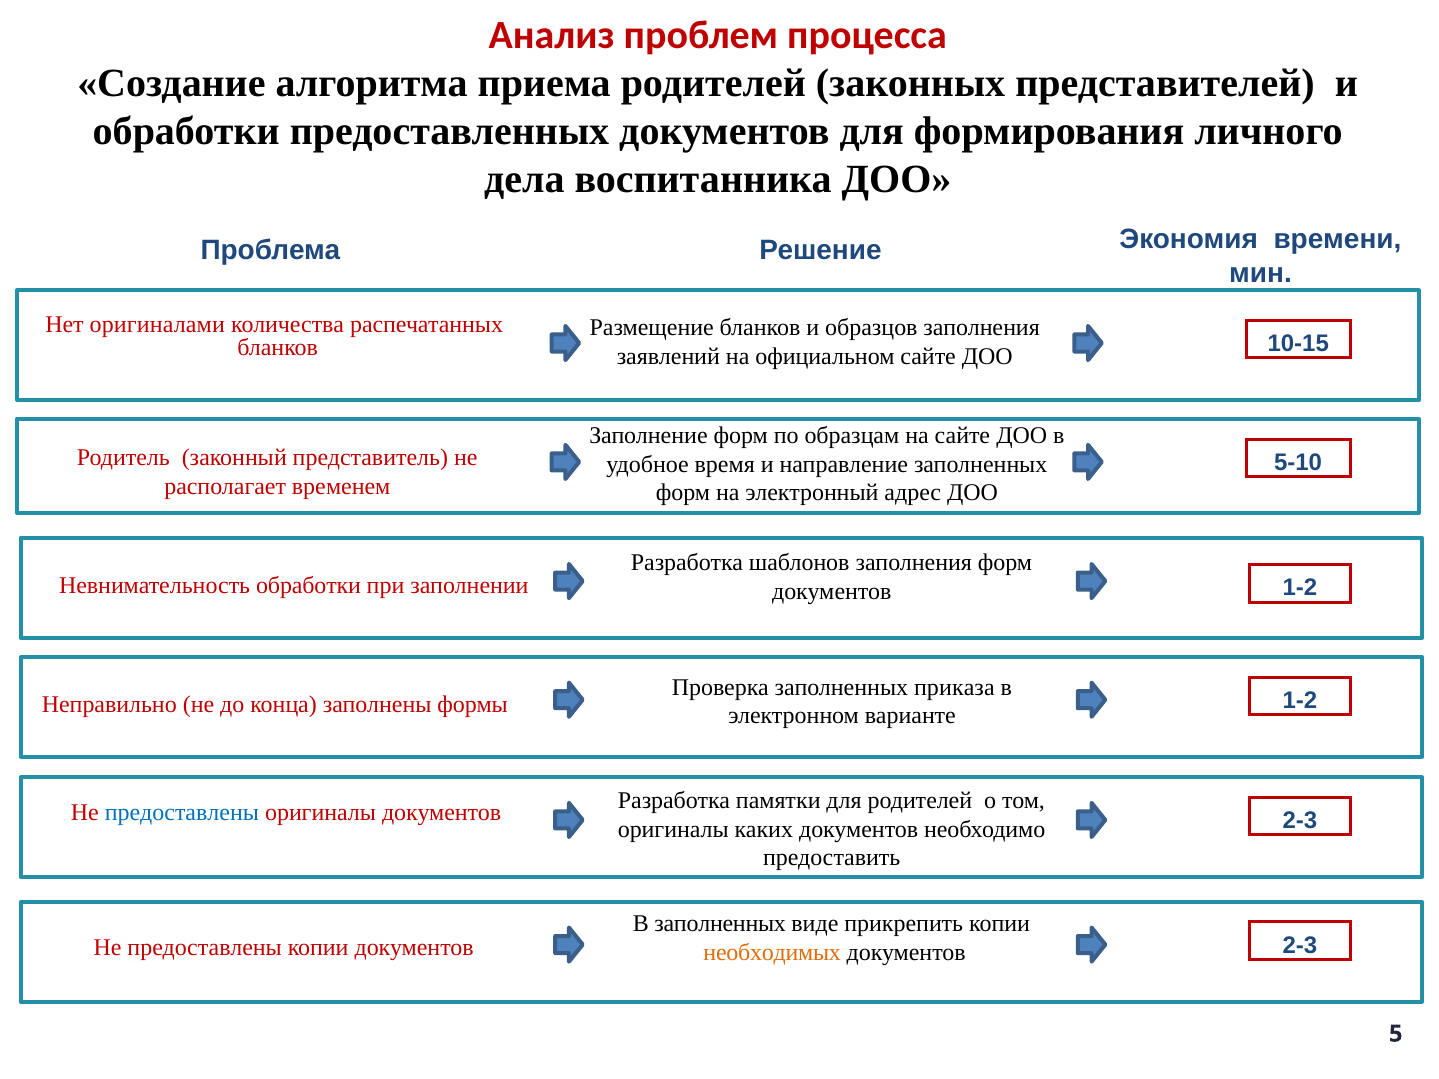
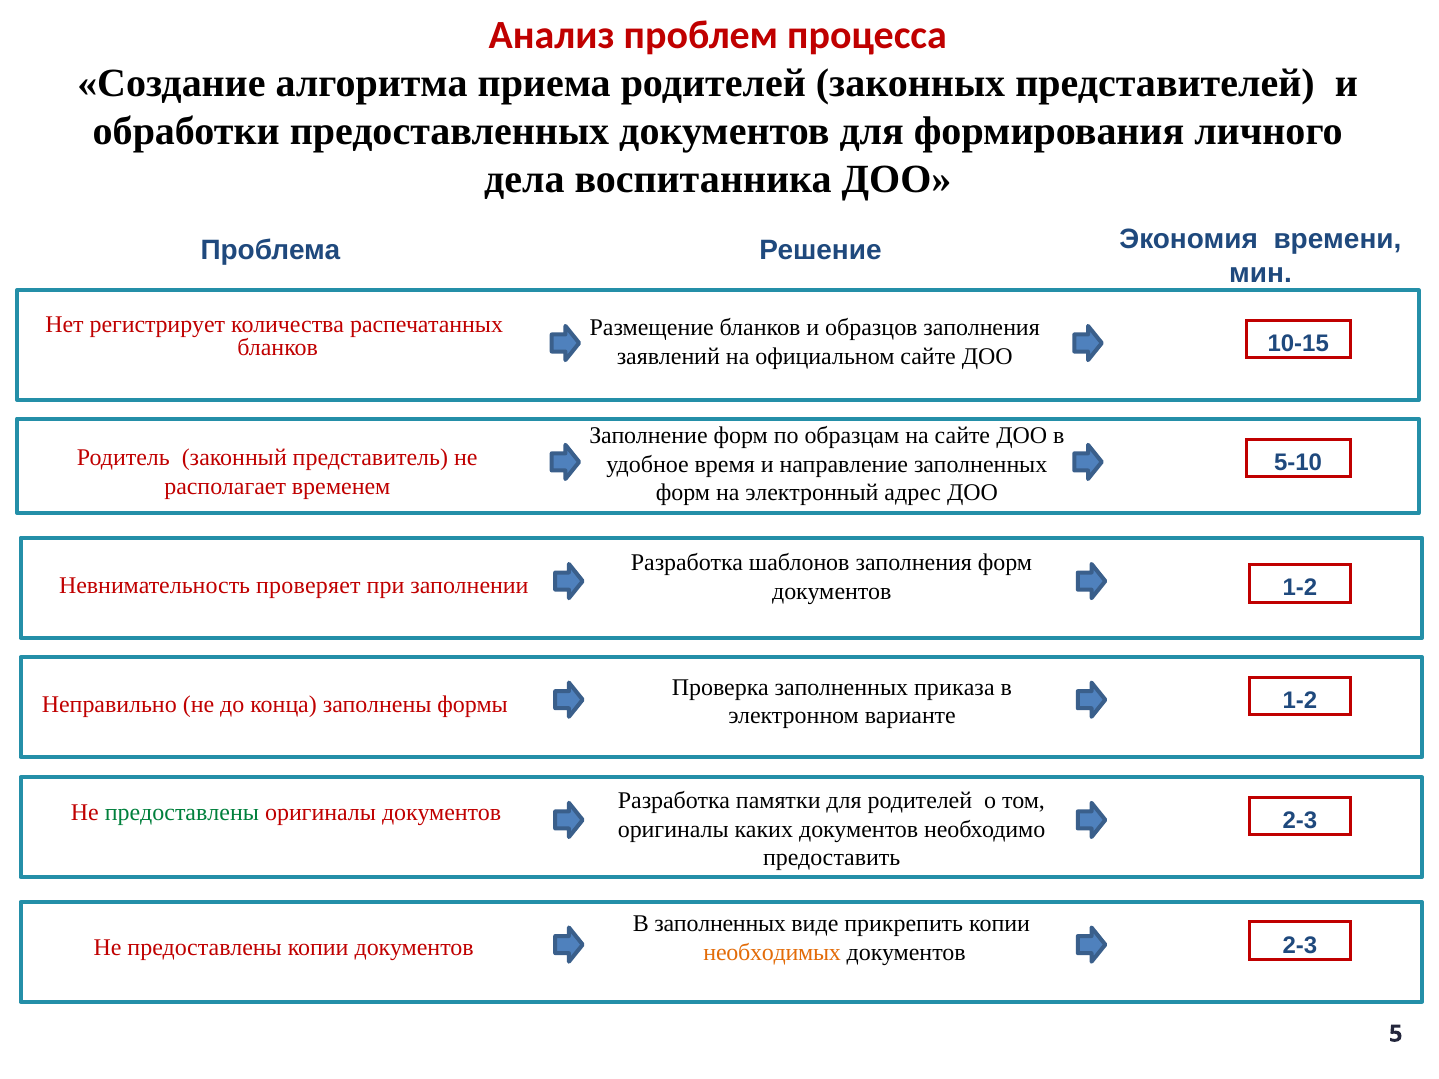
оригиналами: оригиналами -> регистрирует
Невнимательность обработки: обработки -> проверяет
предоставлены at (182, 813) colour: blue -> green
